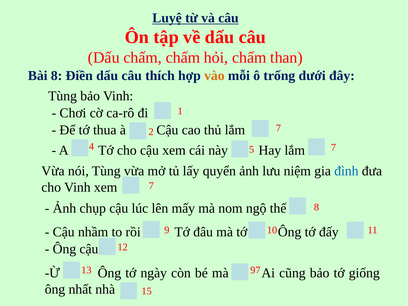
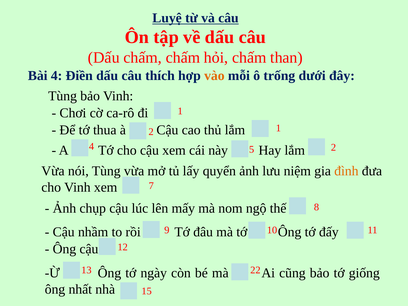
Bài 8: 8 -> 4
2 7: 7 -> 1
5 7: 7 -> 2
đình colour: blue -> orange
97: 97 -> 22
